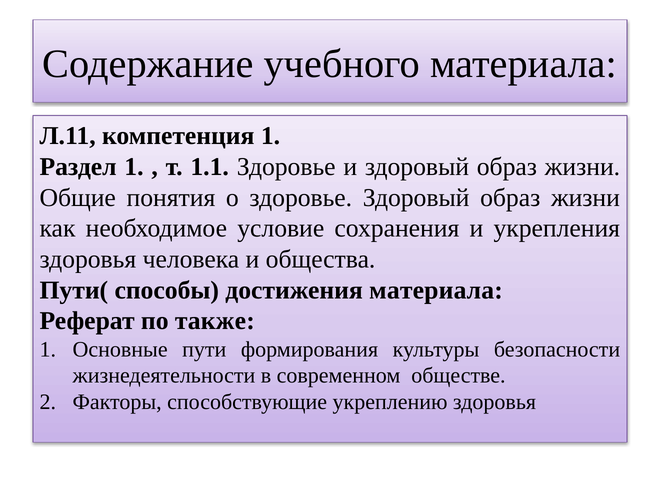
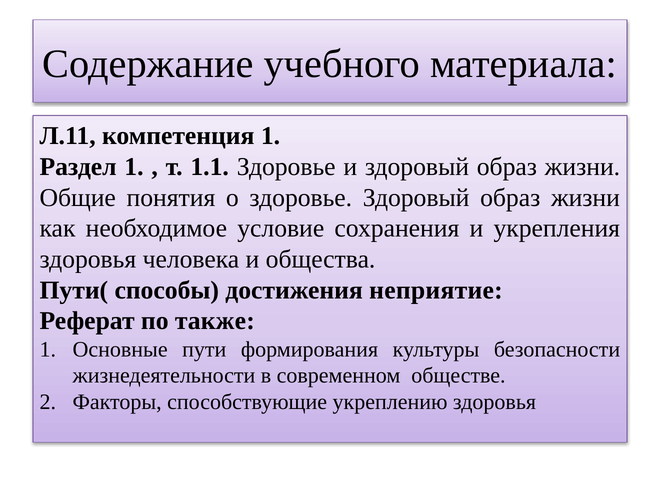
достижения материала: материала -> неприятие
